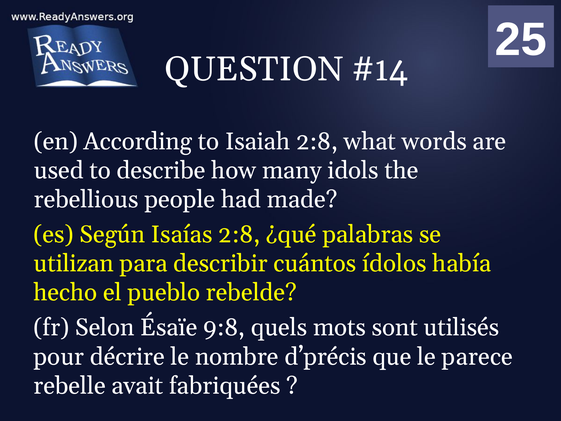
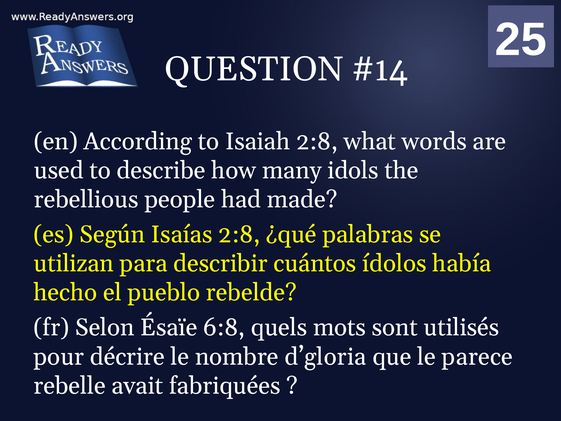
9:8: 9:8 -> 6:8
d’précis: d’précis -> d’gloria
